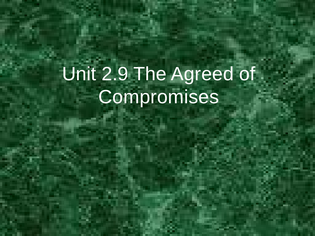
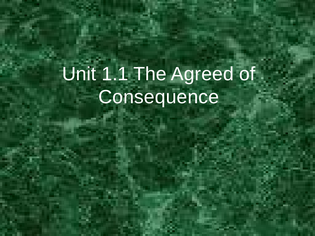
2.9: 2.9 -> 1.1
Compromises: Compromises -> Consequence
